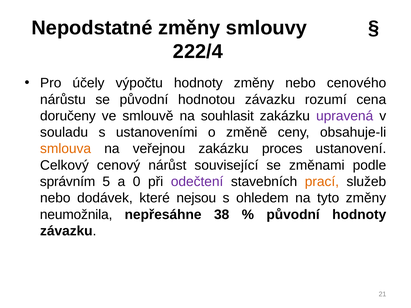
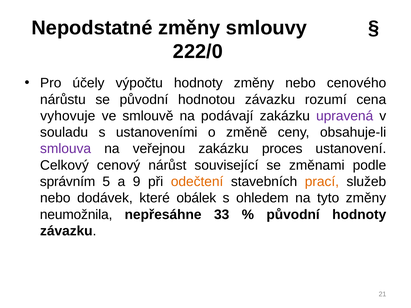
222/4: 222/4 -> 222/0
doručeny: doručeny -> vyhovuje
souhlasit: souhlasit -> podávají
smlouva colour: orange -> purple
0: 0 -> 9
odečtení colour: purple -> orange
nejsou: nejsou -> obálek
38: 38 -> 33
